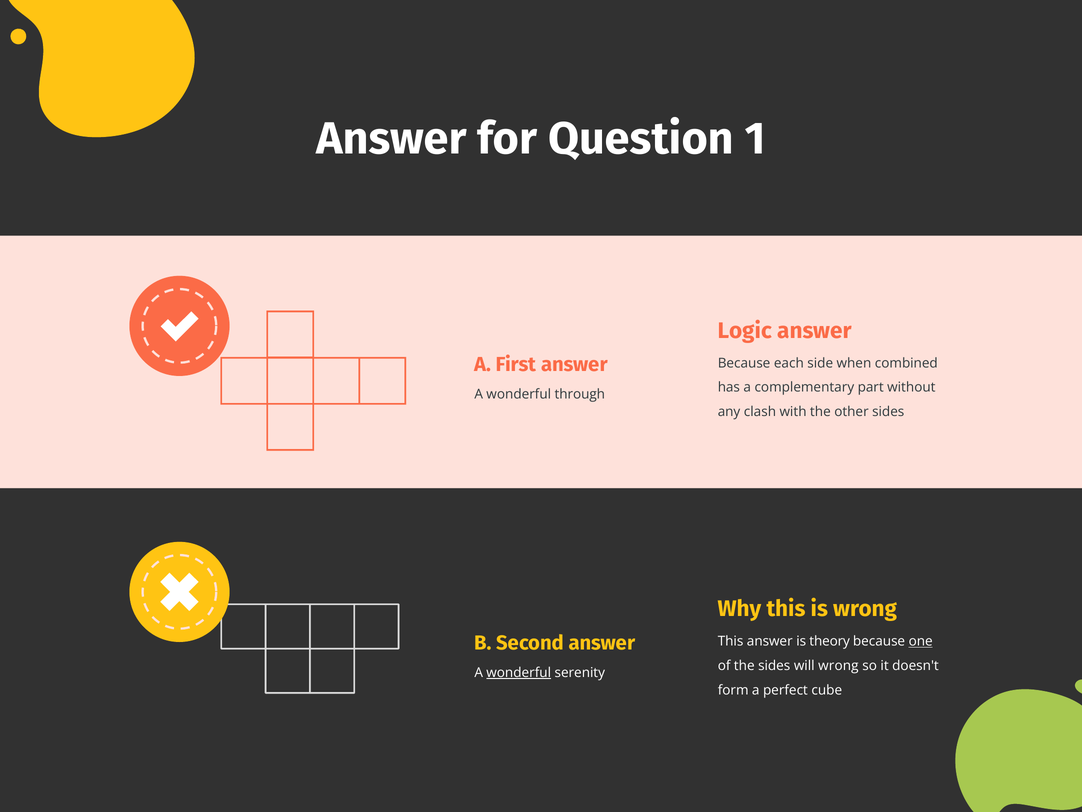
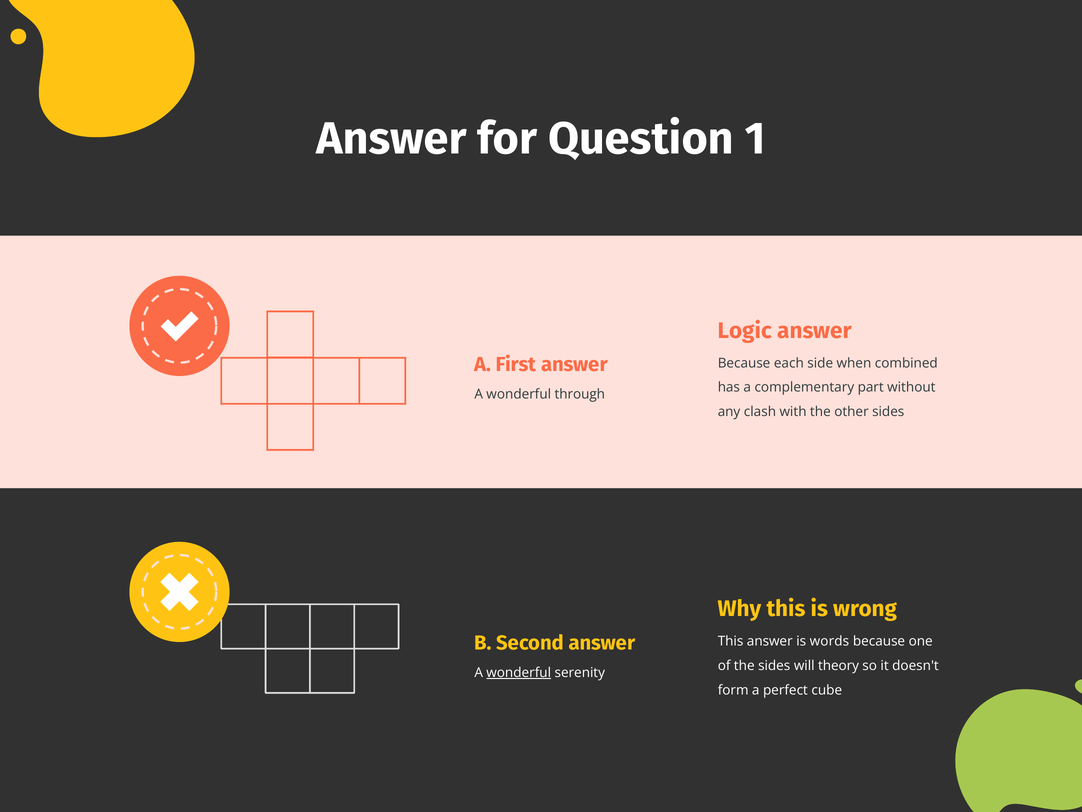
theory: theory -> words
one underline: present -> none
will wrong: wrong -> theory
